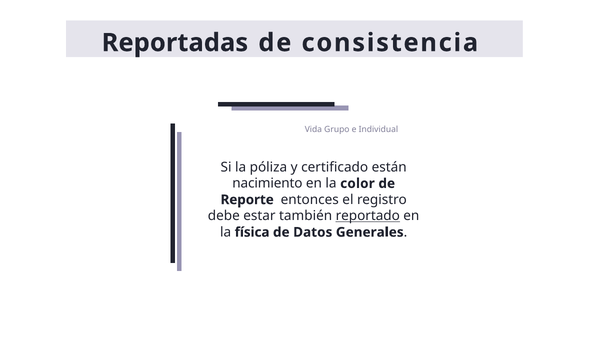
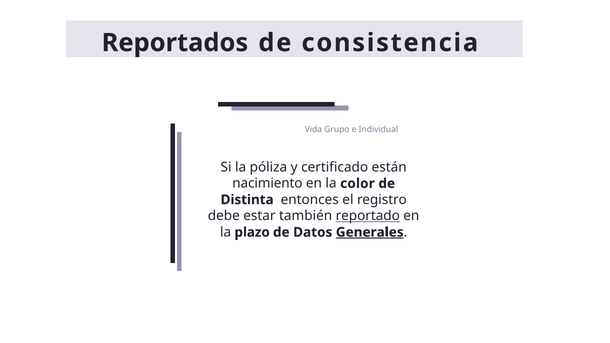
Reportadas: Reportadas -> Reportados
Reporte: Reporte -> Distinta
física: física -> plazo
Generales underline: none -> present
